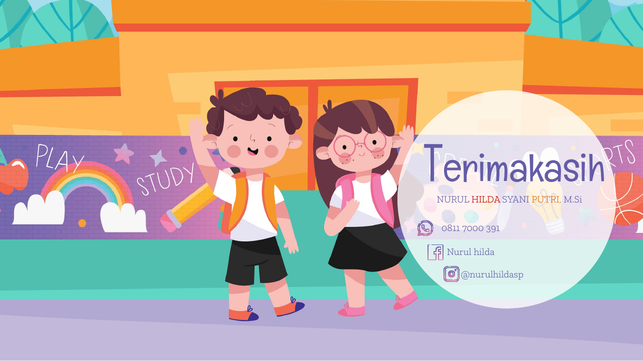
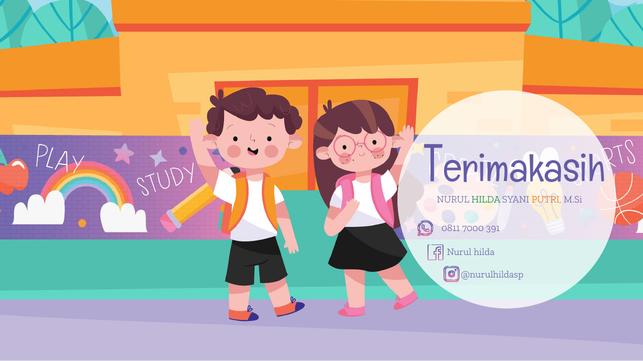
HILDA at (486, 200) colour: red -> green
